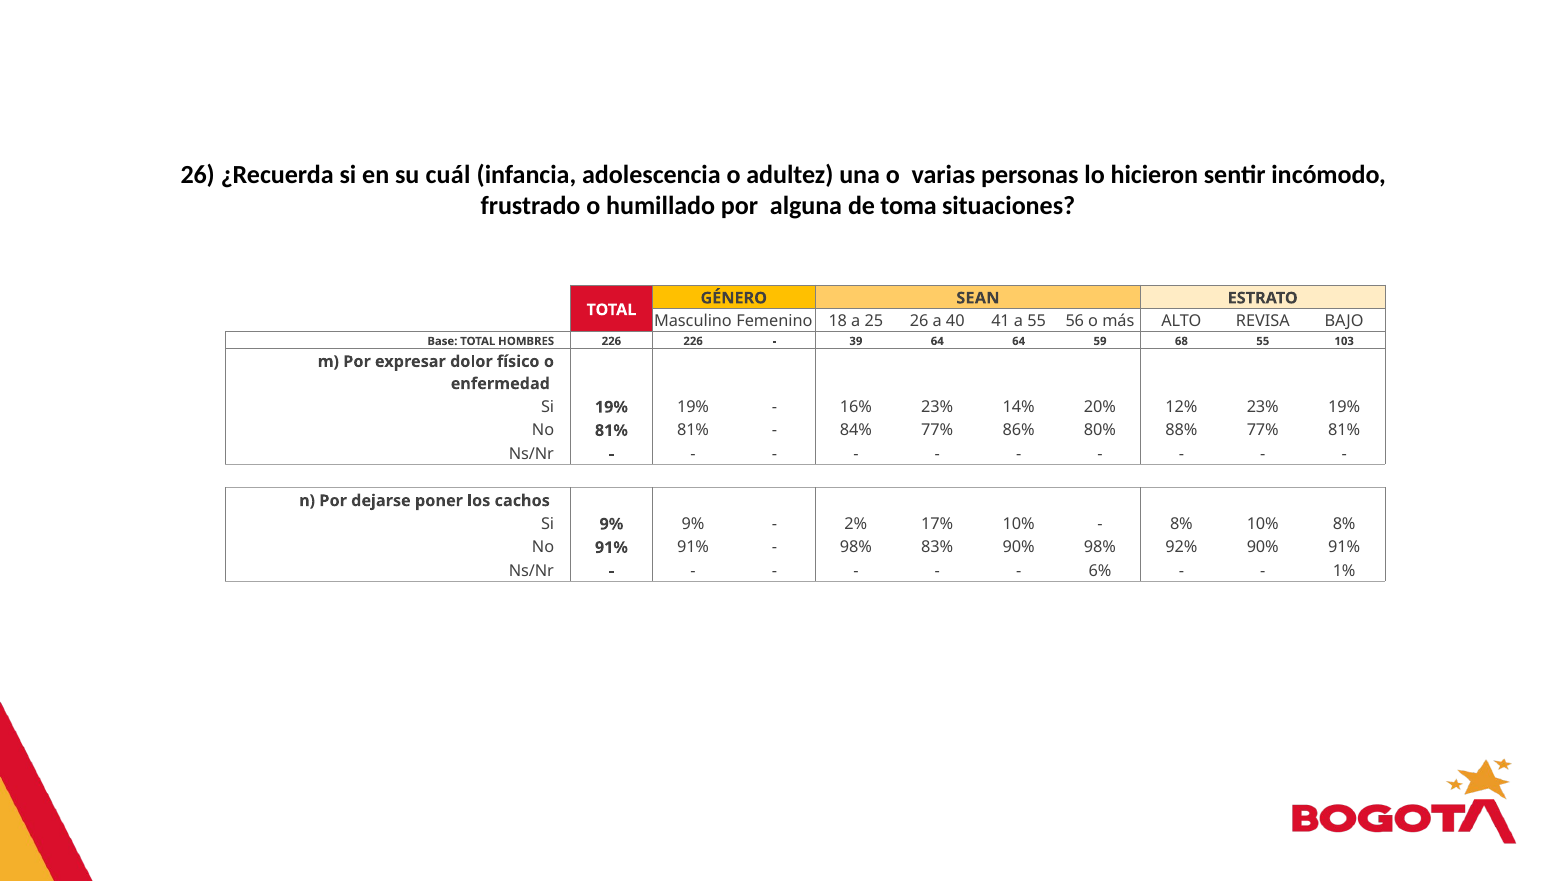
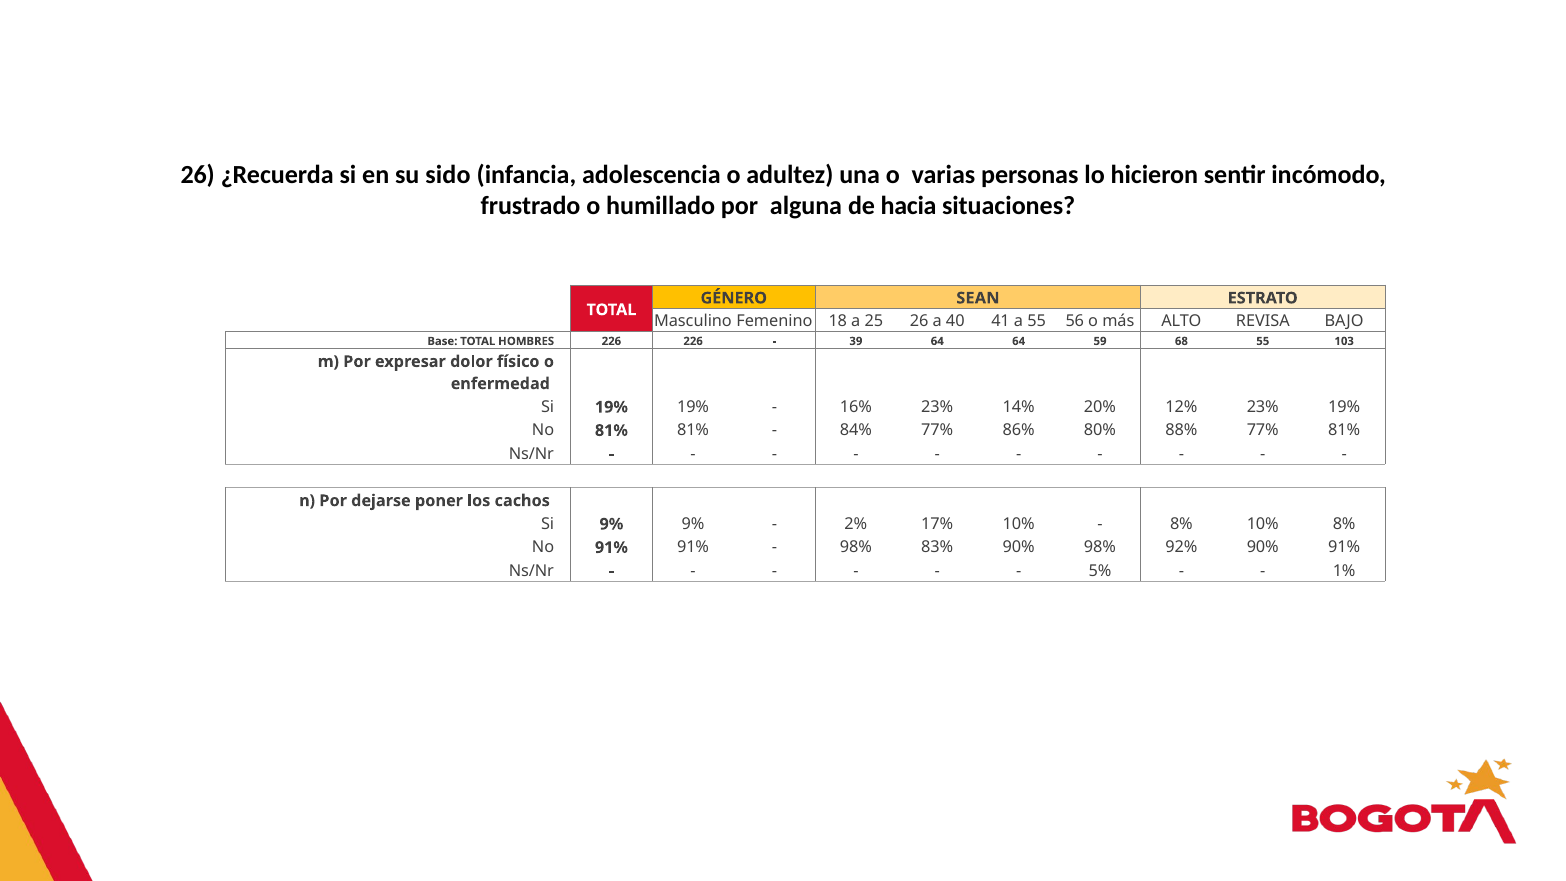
cuál: cuál -> sido
toma: toma -> hacia
6%: 6% -> 5%
